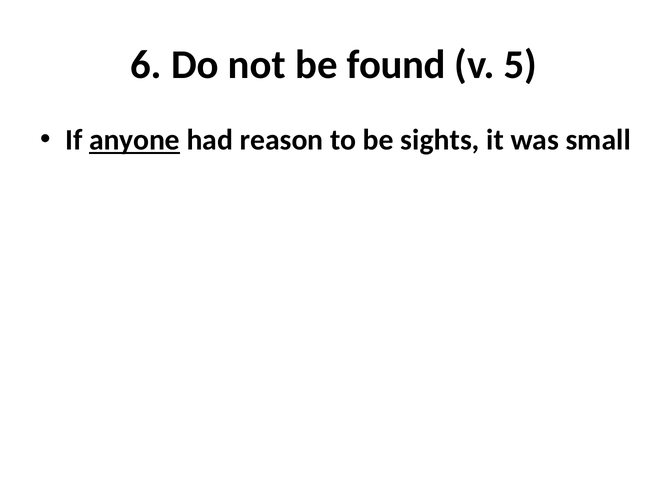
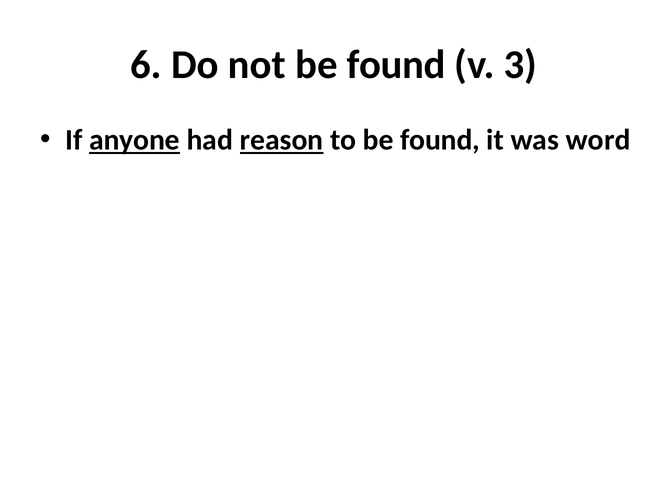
5: 5 -> 3
reason underline: none -> present
to be sights: sights -> found
small: small -> word
